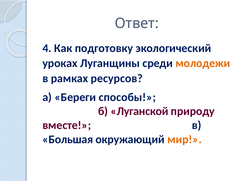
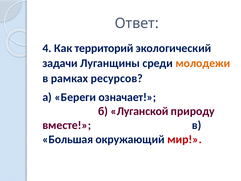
подготовку: подготовку -> территорий
уроках: уроках -> задачи
способы: способы -> означает
мир colour: orange -> red
